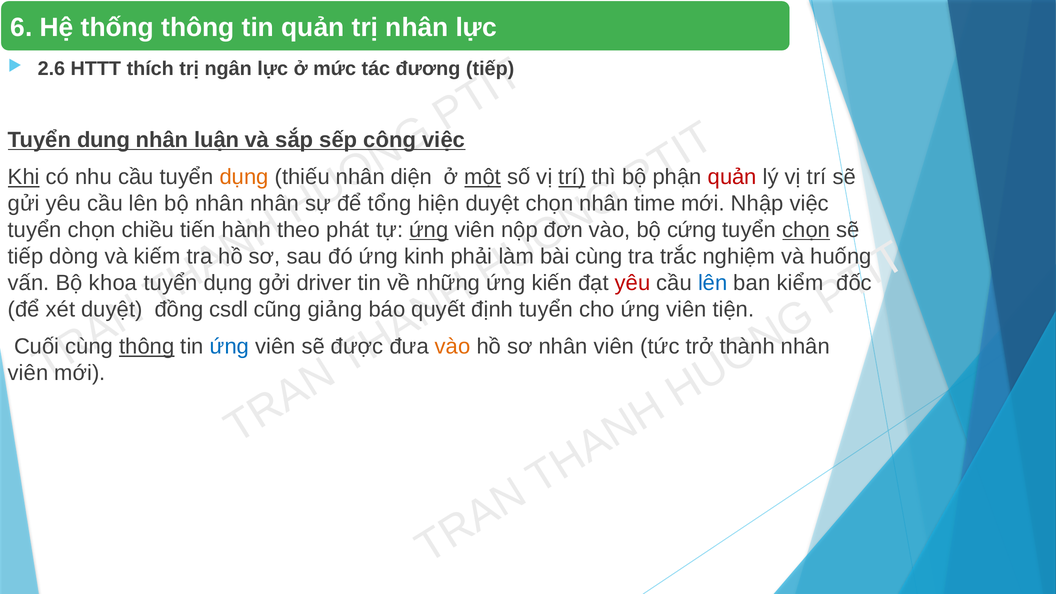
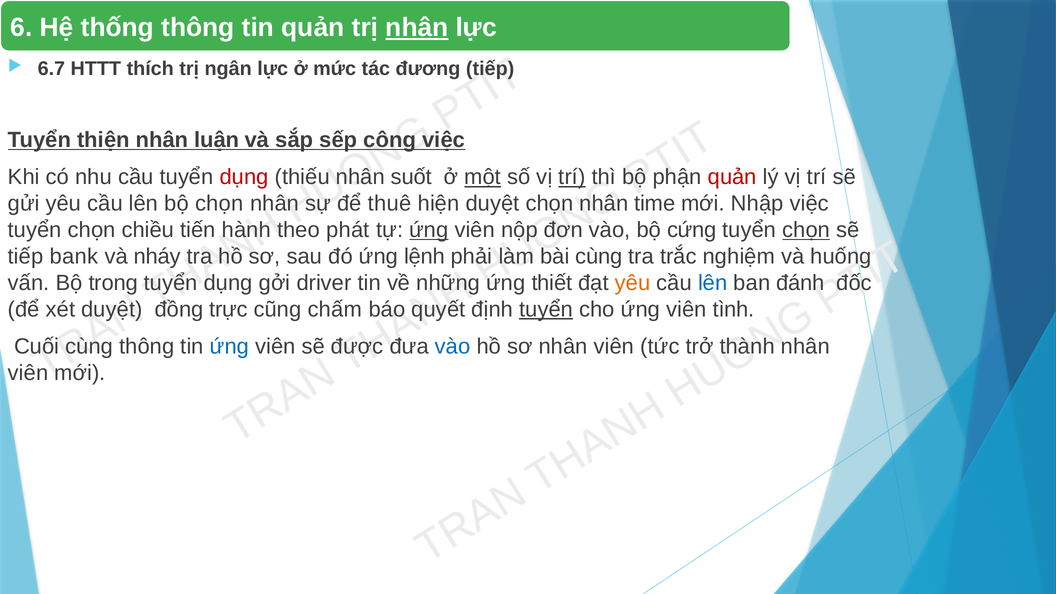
nhân at (417, 28) underline: none -> present
2.6: 2.6 -> 6.7
dung: dung -> thiện
Khi underline: present -> none
dụng at (244, 177) colour: orange -> red
diện: diện -> suốt
bộ nhân: nhân -> chọn
tổng: tổng -> thuê
dòng: dòng -> bank
kiếm: kiếm -> nháy
kinh: kinh -> lệnh
khoa: khoa -> trong
kiến: kiến -> thiết
yêu at (633, 283) colour: red -> orange
kiểm: kiểm -> đánh
csdl: csdl -> trực
giảng: giảng -> chấm
tuyển at (546, 309) underline: none -> present
tiện: tiện -> tình
thông at (147, 347) underline: present -> none
vào at (453, 347) colour: orange -> blue
